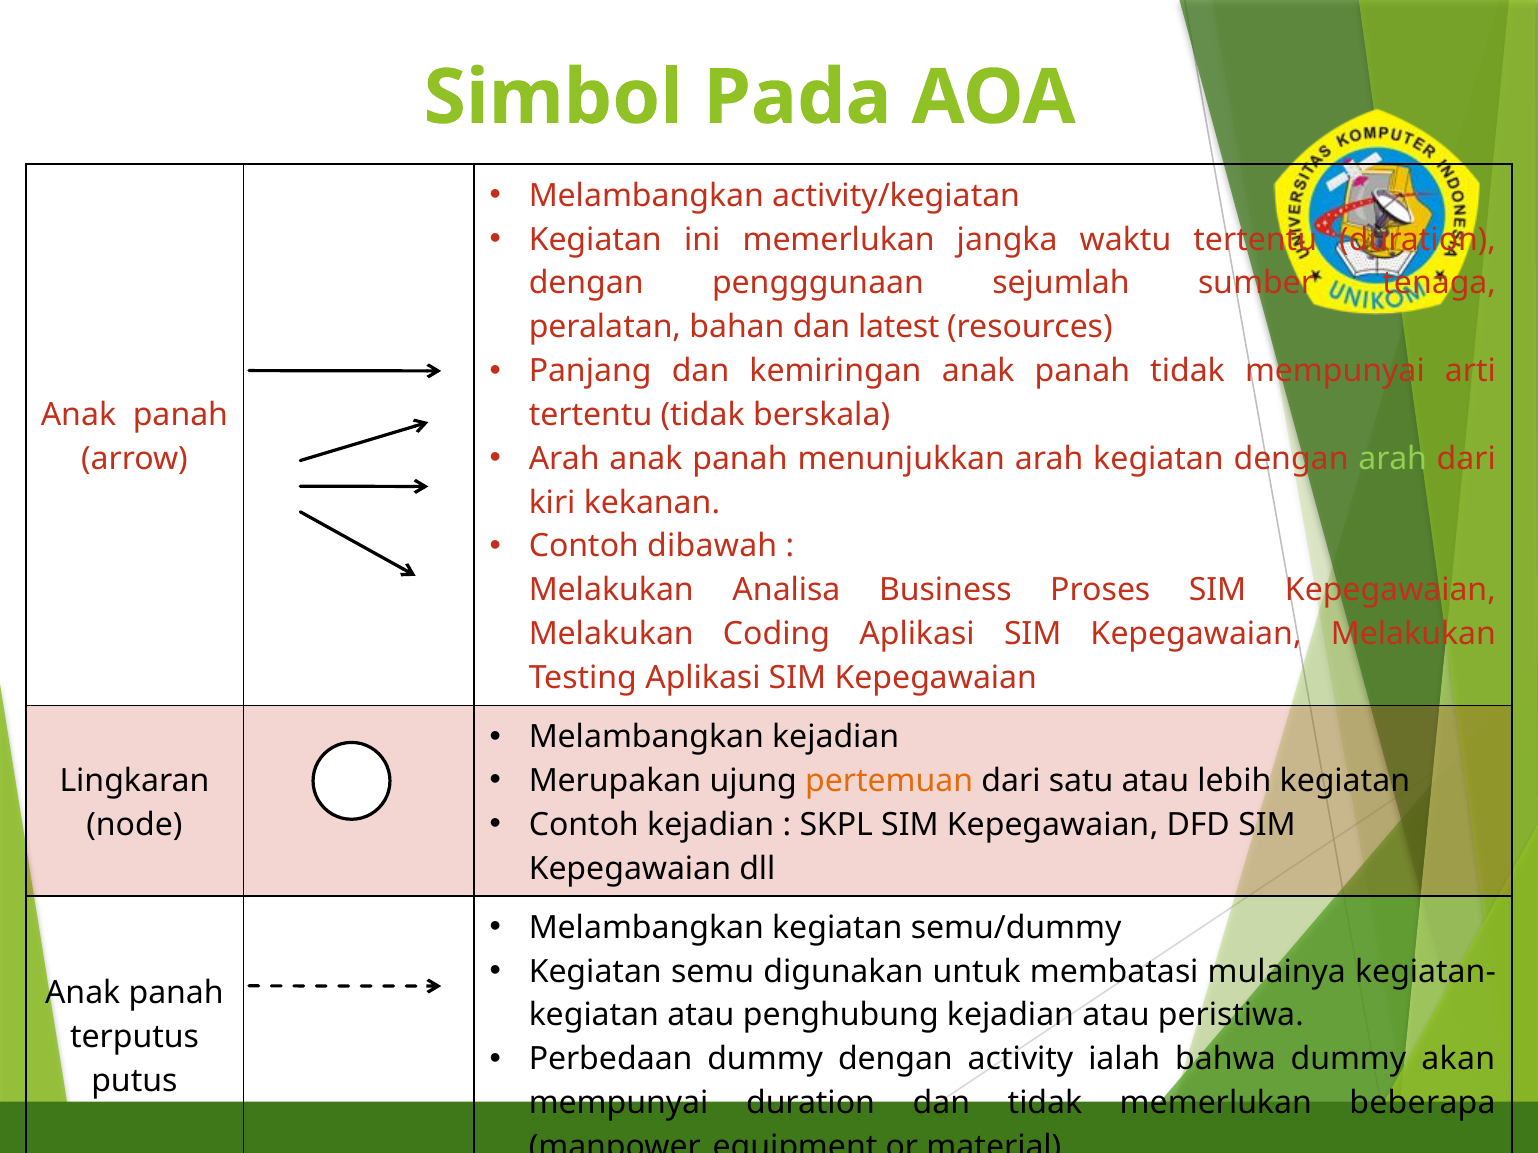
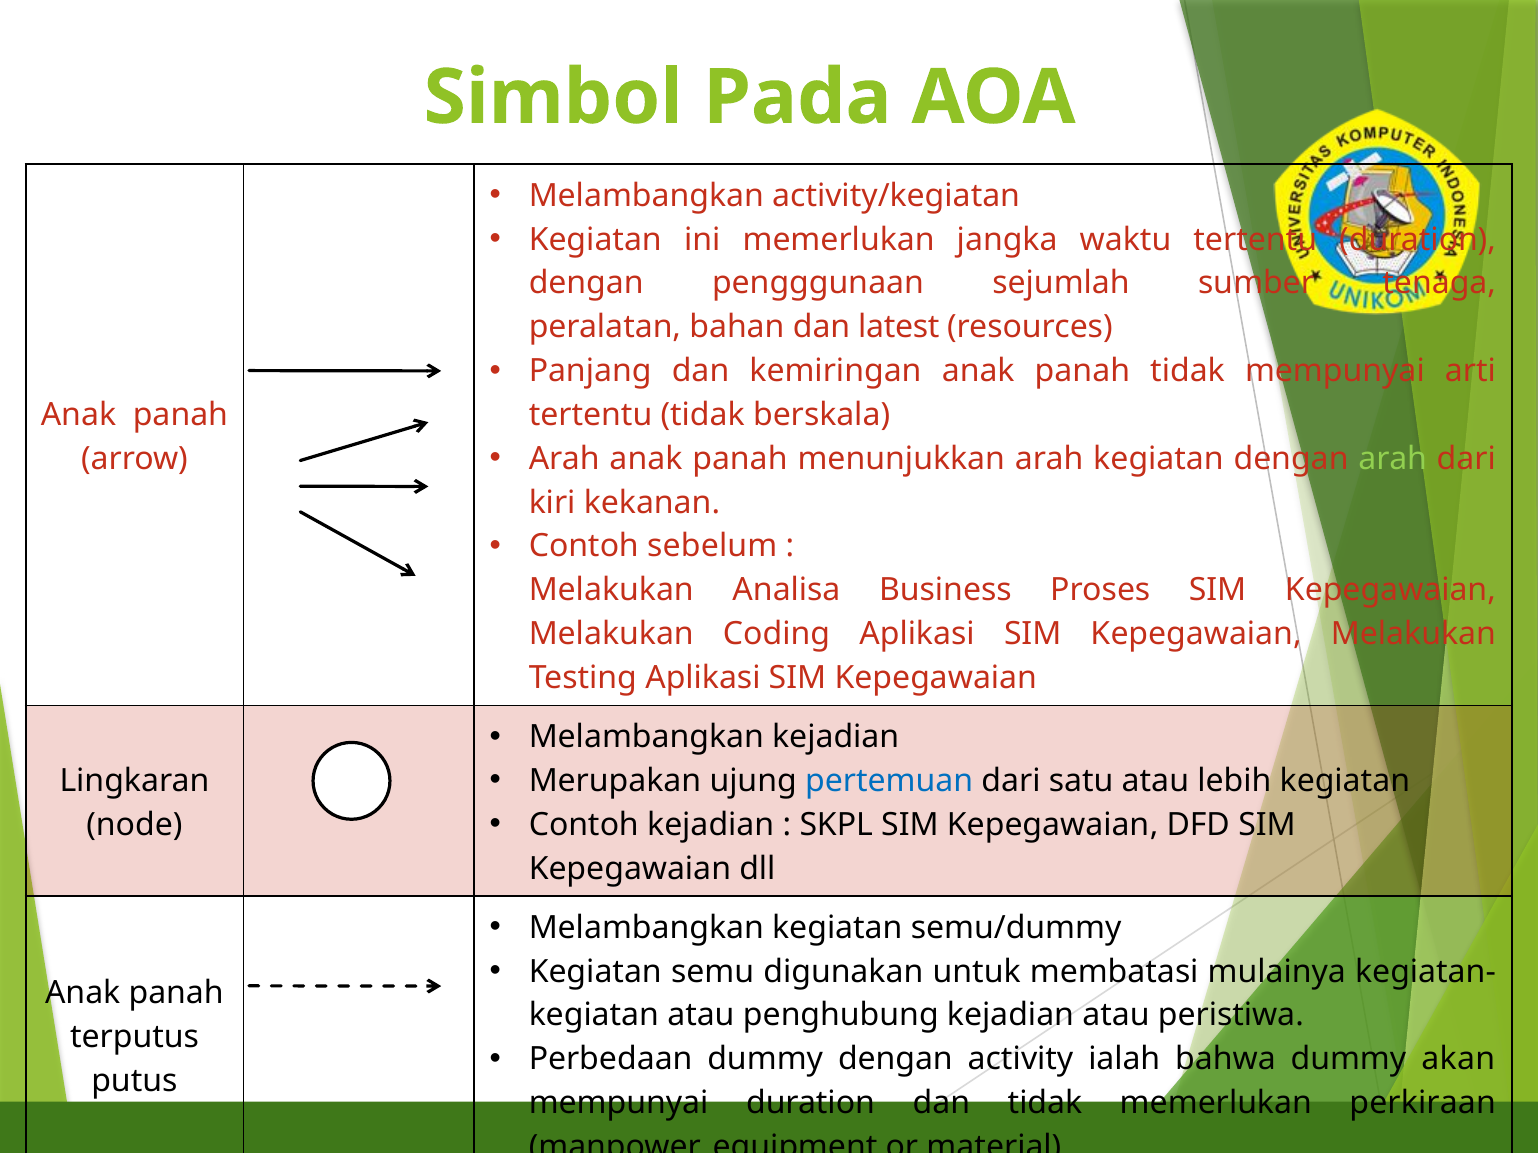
dibawah: dibawah -> sebelum
pertemuan colour: orange -> blue
beberapa: beberapa -> perkiraan
